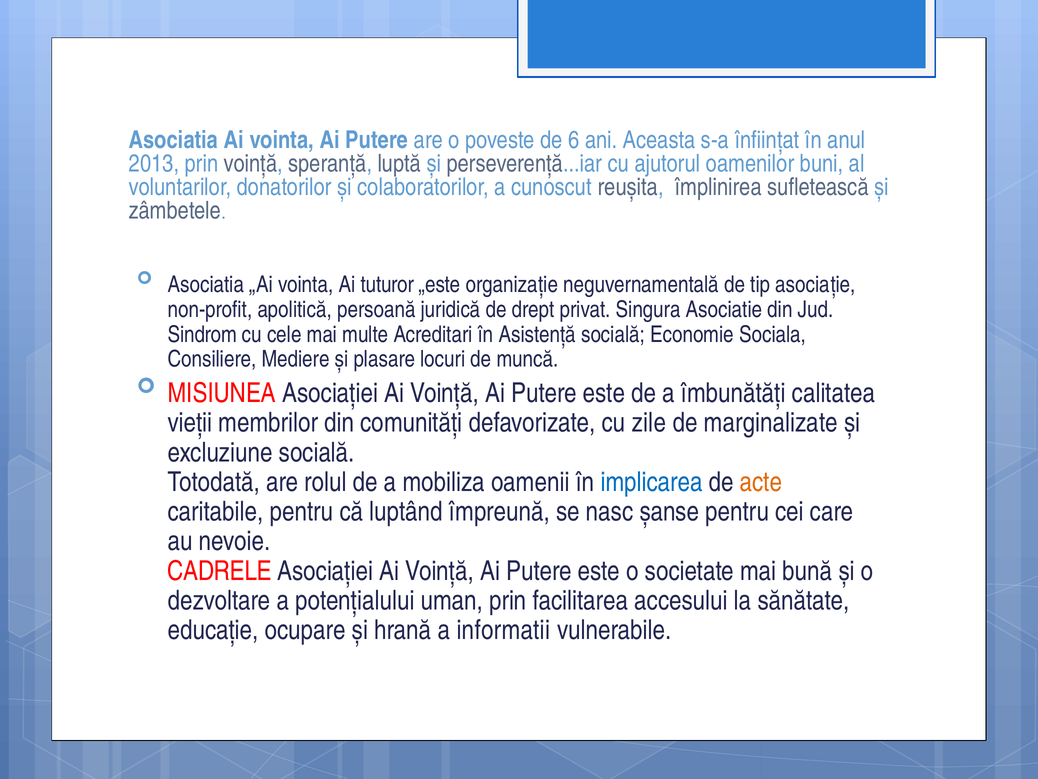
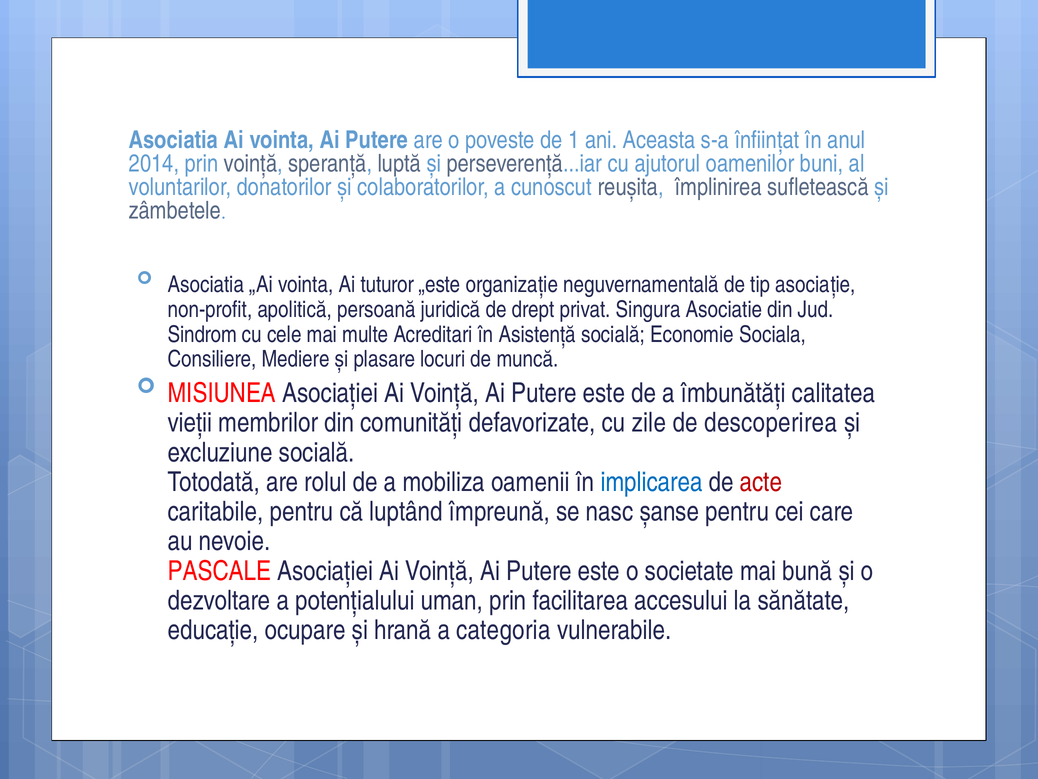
6: 6 -> 1
2013: 2013 -> 2014
marginalizate: marginalizate -> descoperirea
acte colour: orange -> red
CADRELE: CADRELE -> PASCALE
informatii: informatii -> categoria
